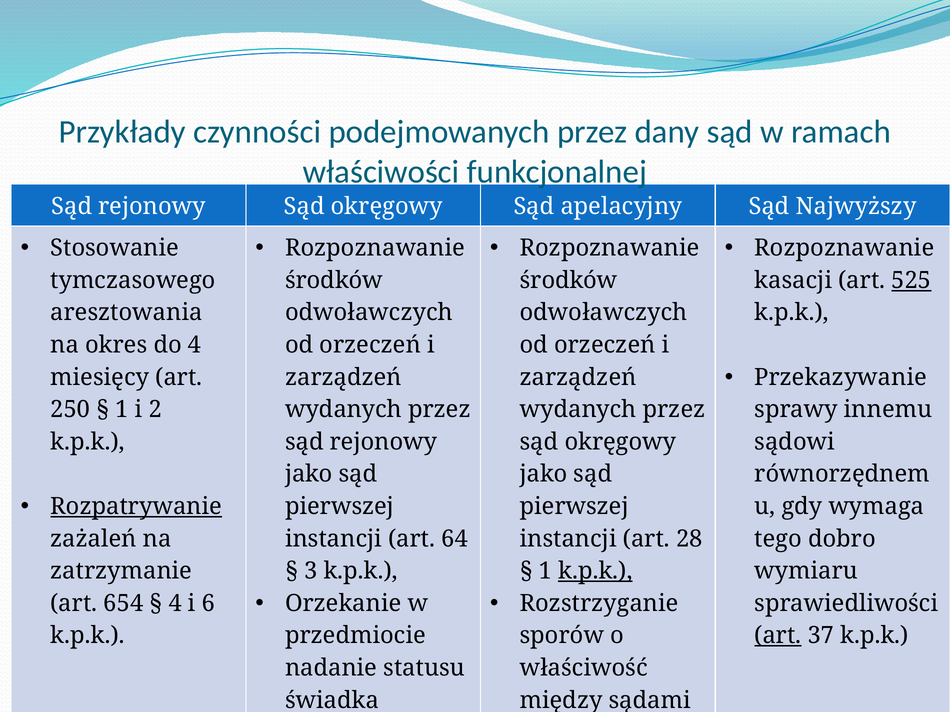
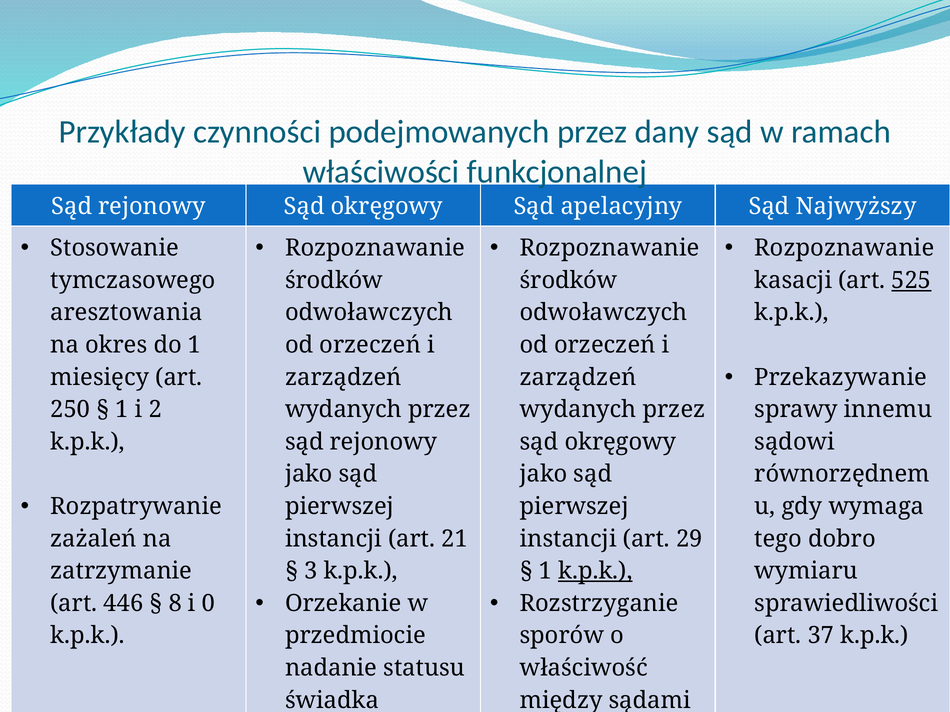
do 4: 4 -> 1
Rozpatrywanie underline: present -> none
64: 64 -> 21
28: 28 -> 29
654: 654 -> 446
4 at (175, 604): 4 -> 8
6: 6 -> 0
art at (778, 636) underline: present -> none
